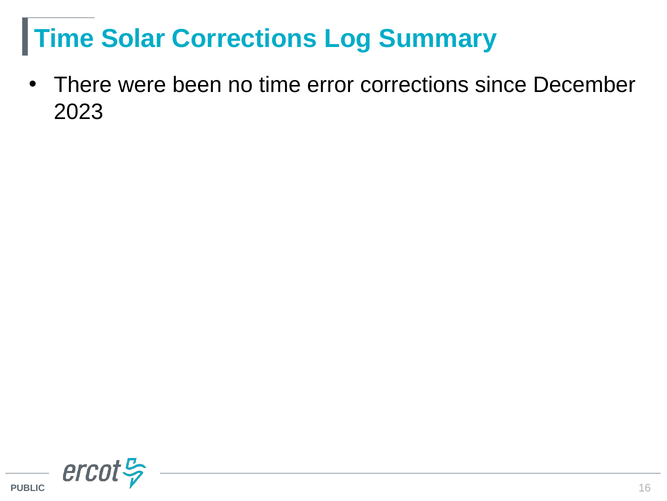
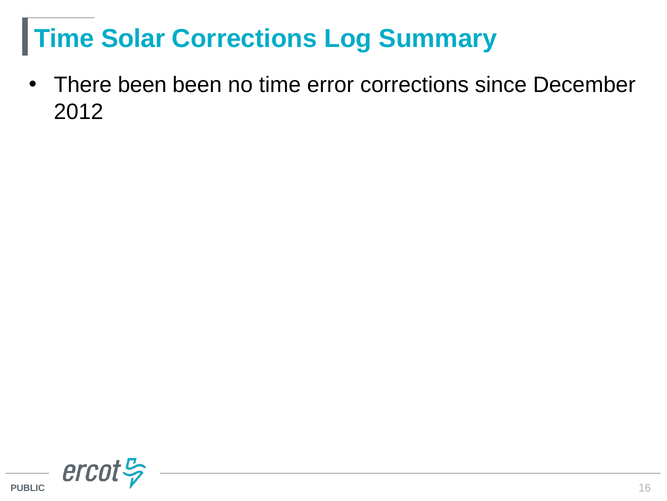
There were: were -> been
2023: 2023 -> 2012
